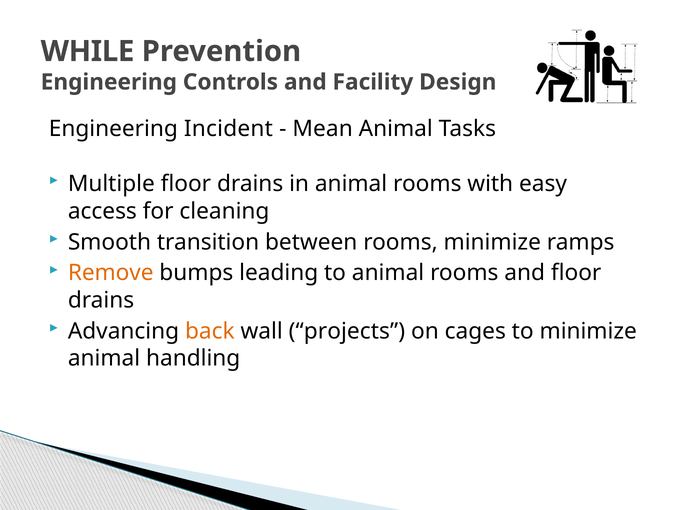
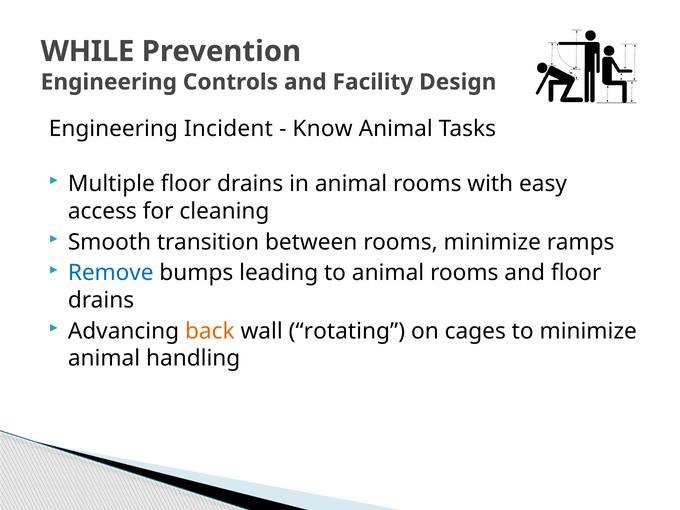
Mean: Mean -> Know
Remove colour: orange -> blue
projects: projects -> rotating
